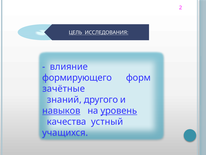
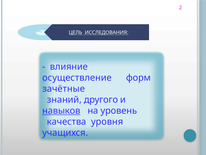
формирующего: формирующего -> осуществление
уровень underline: present -> none
устный: устный -> уровня
